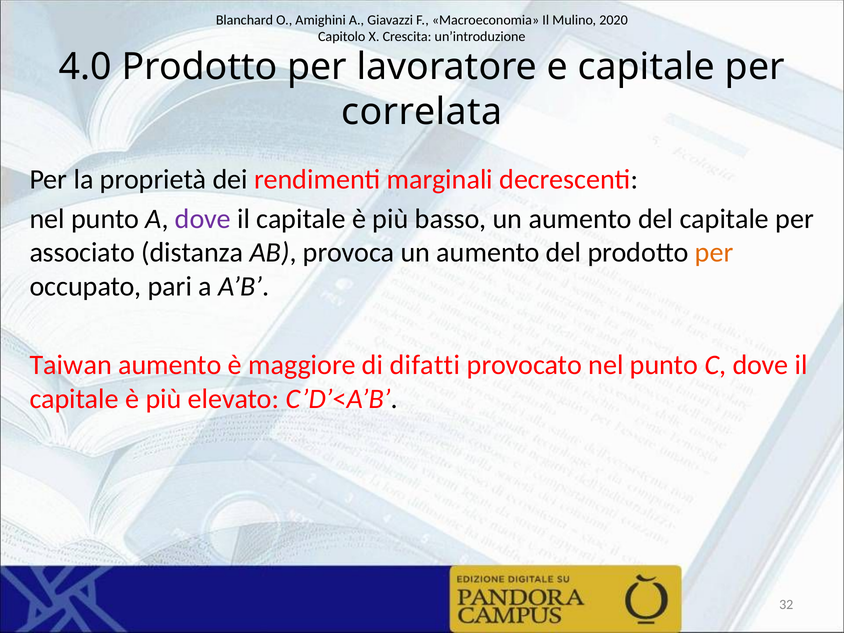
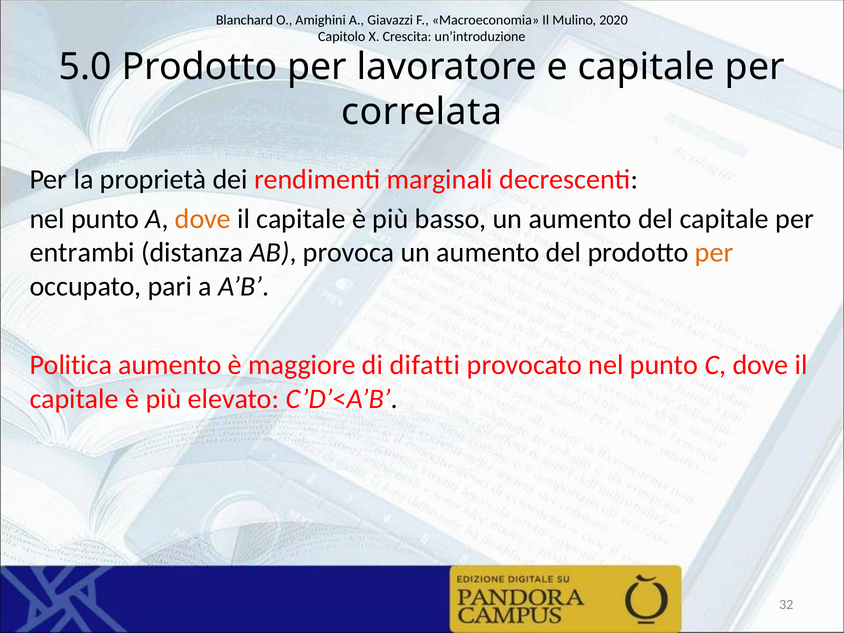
4.0: 4.0 -> 5.0
dove at (203, 219) colour: purple -> orange
associato: associato -> entrambi
Taiwan: Taiwan -> Politica
